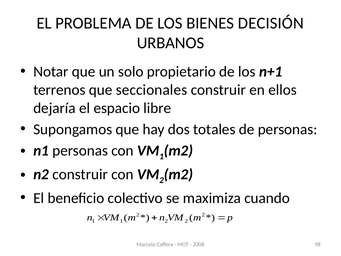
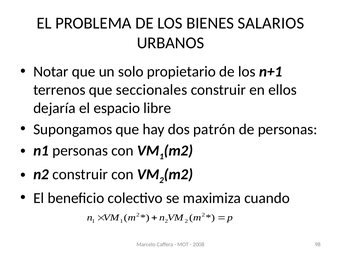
DECISIÓN: DECISIÓN -> SALARIOS
totales: totales -> patrón
